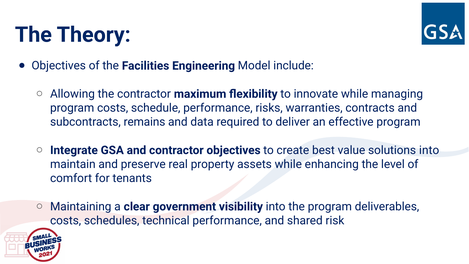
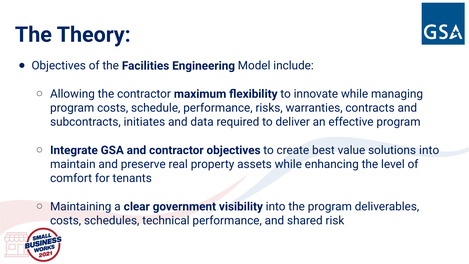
remains: remains -> initiates
